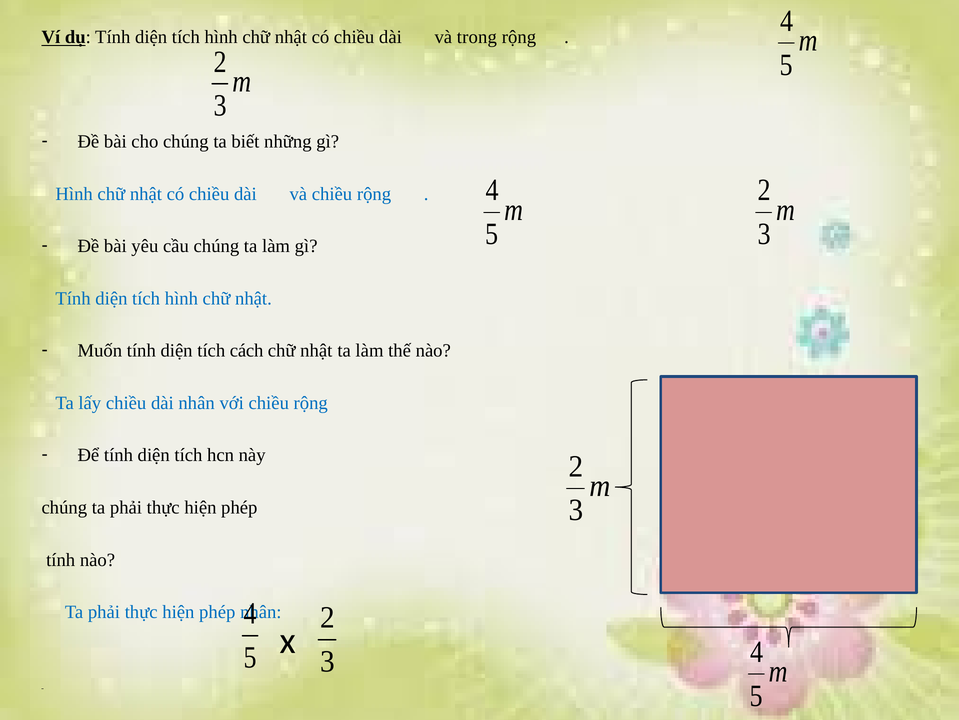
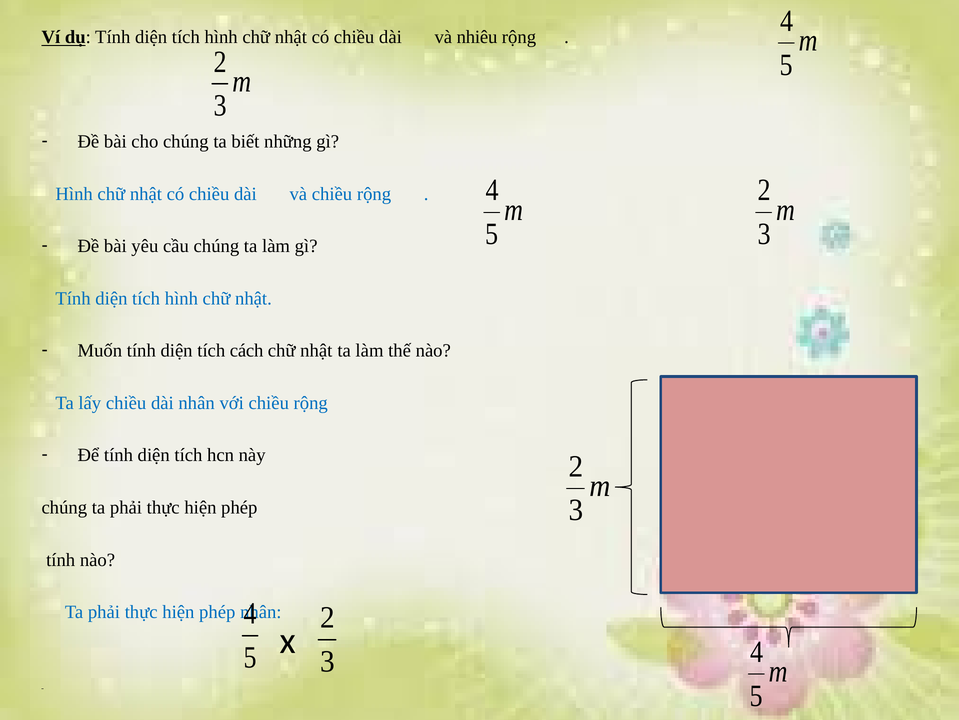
trong: trong -> nhiêu
